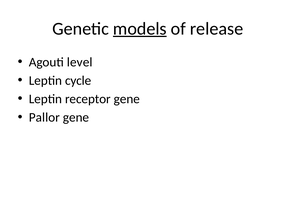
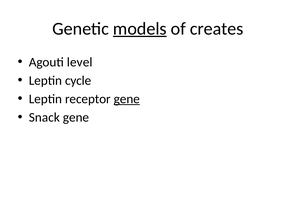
release: release -> creates
gene at (127, 99) underline: none -> present
Pallor: Pallor -> Snack
